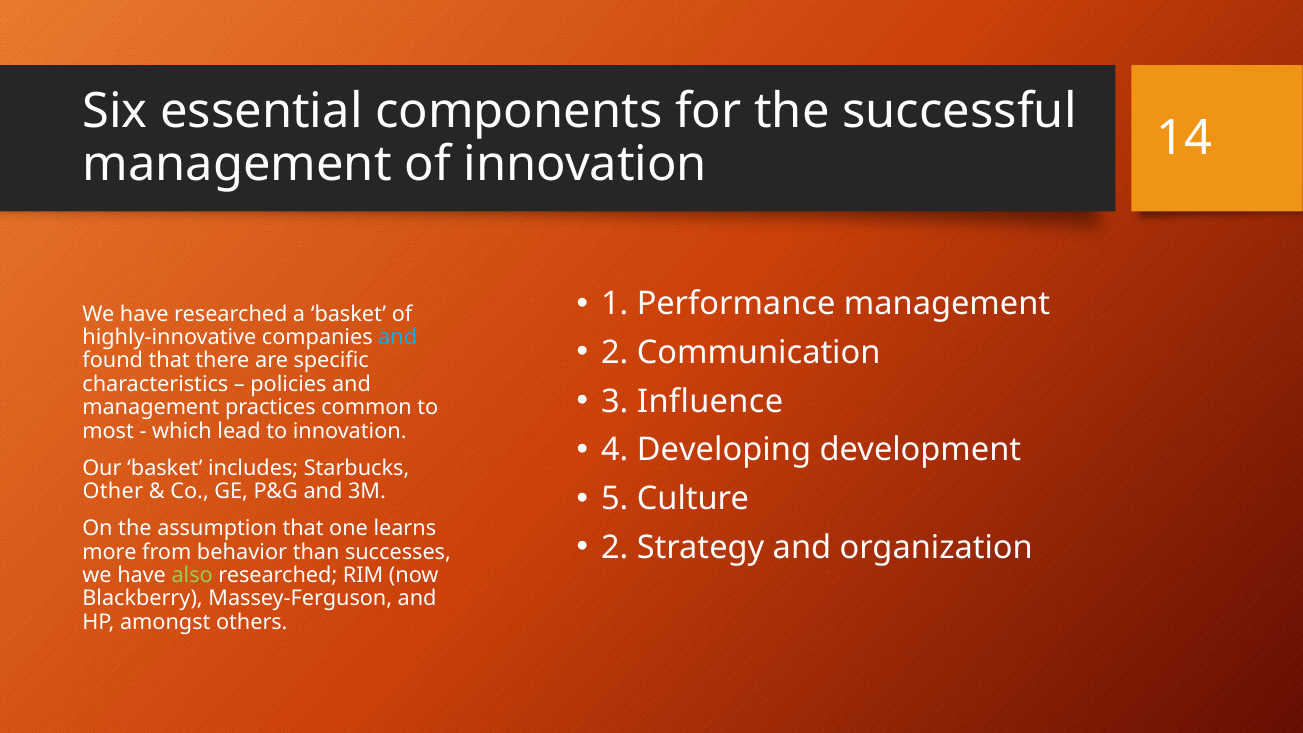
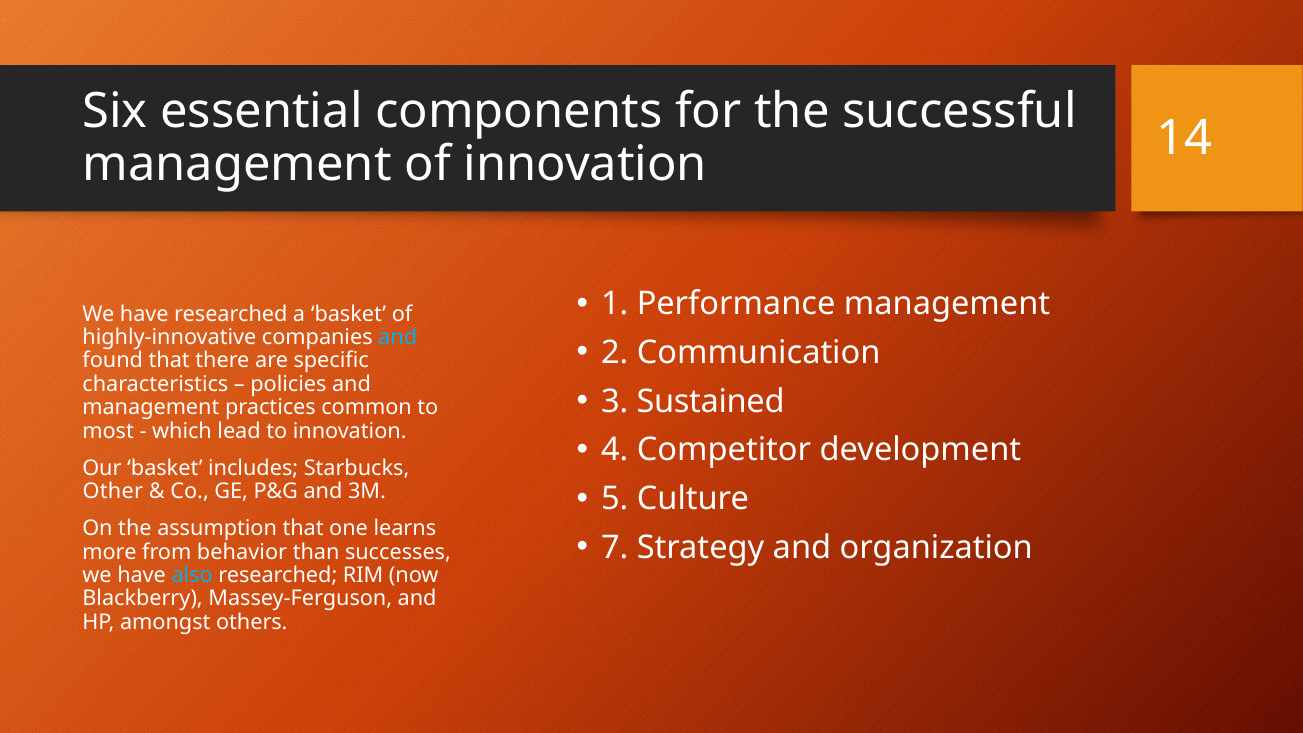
Influence: Influence -> Sustained
Developing: Developing -> Competitor
2 at (615, 547): 2 -> 7
also colour: light green -> light blue
